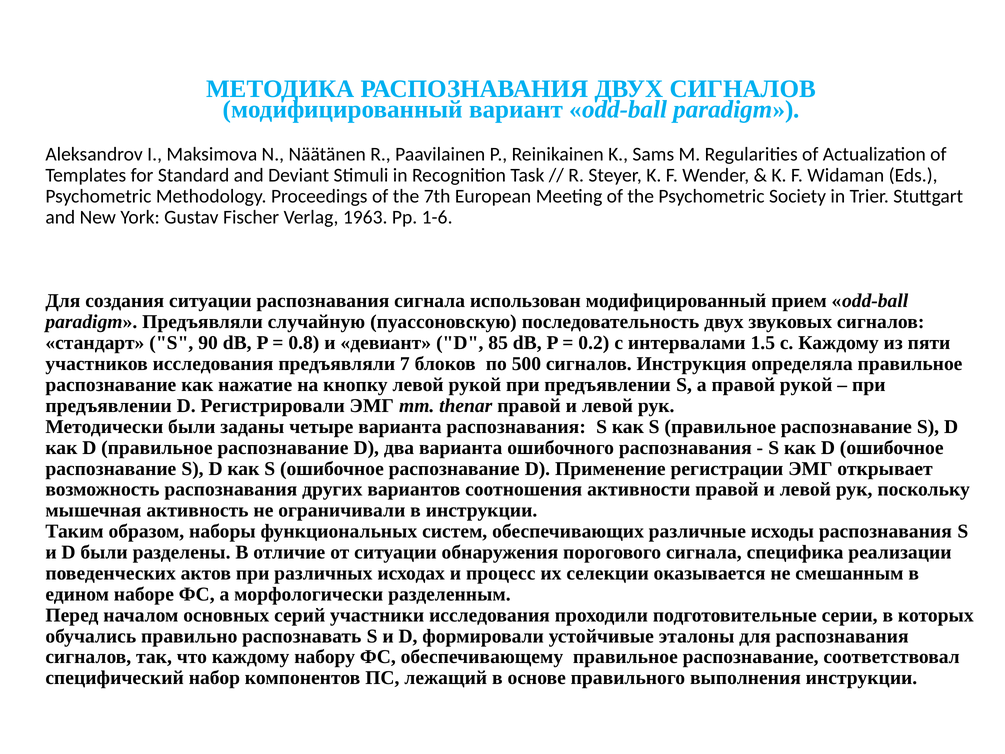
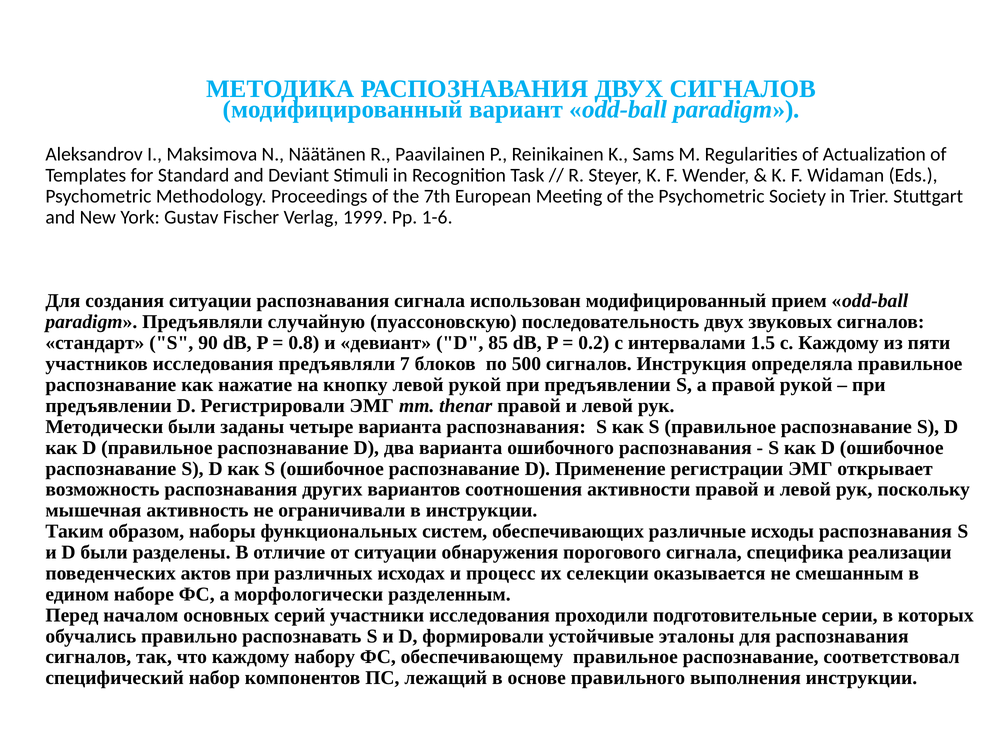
1963: 1963 -> 1999
